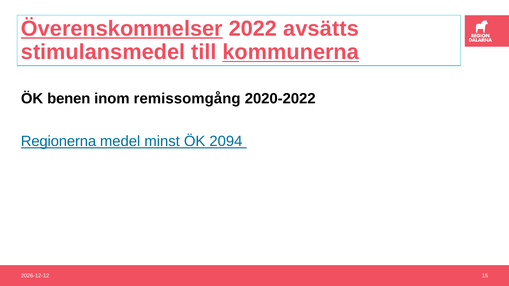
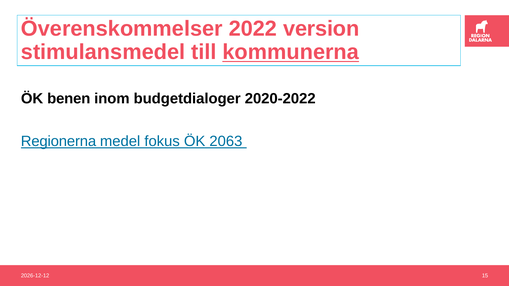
Överenskommelser underline: present -> none
avsätts: avsätts -> version
remissomgång: remissomgång -> budgetdialoger
minst: minst -> fokus
2094: 2094 -> 2063
